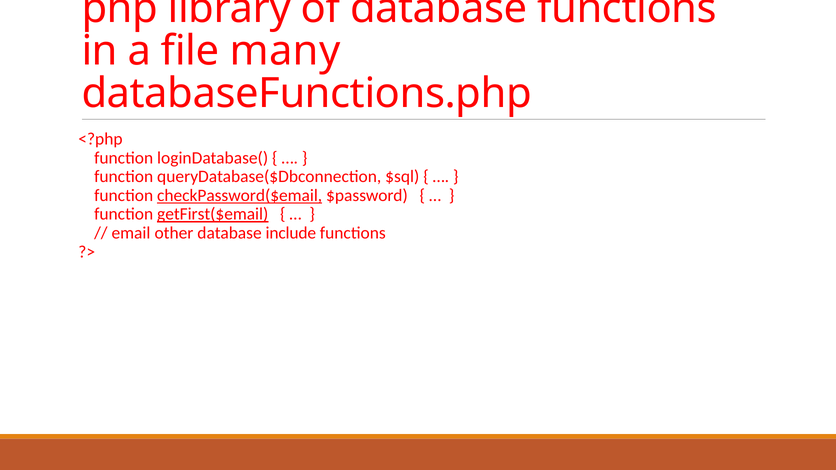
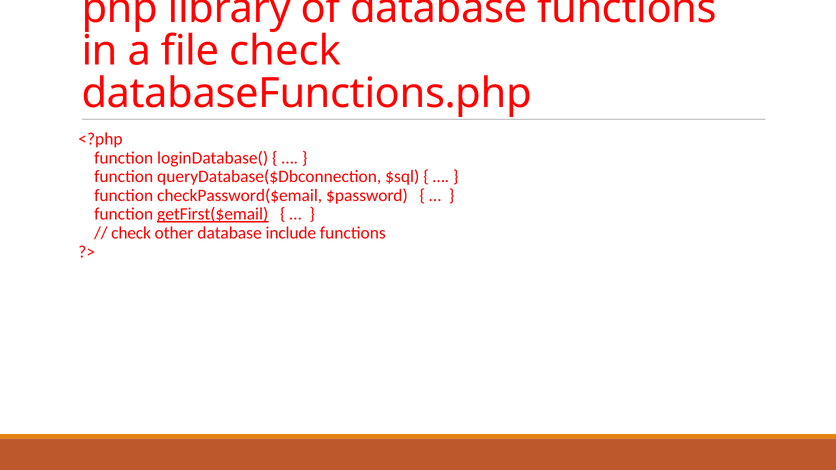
file many: many -> check
checkPassword($email underline: present -> none
email at (131, 233): email -> check
